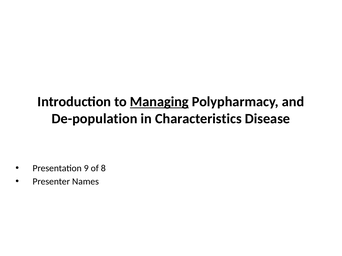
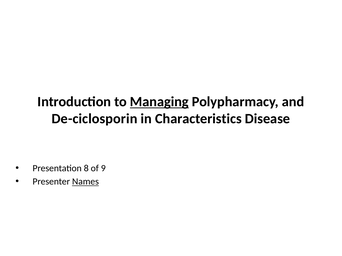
De-population: De-population -> De-ciclosporin
9: 9 -> 8
8: 8 -> 9
Names underline: none -> present
